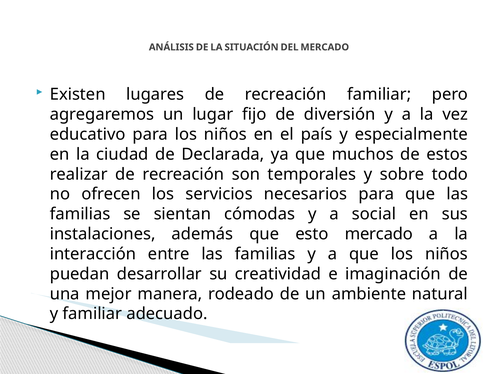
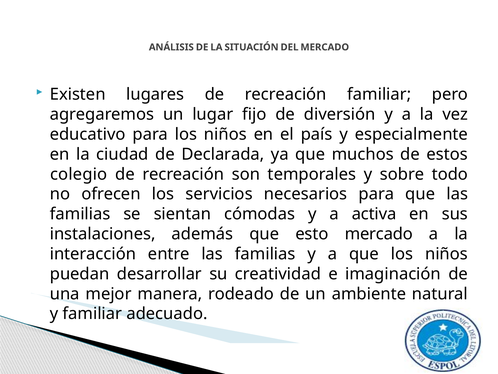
realizar: realizar -> colegio
social: social -> activa
